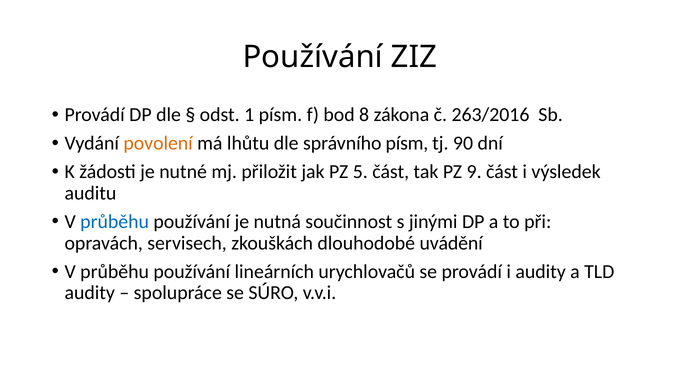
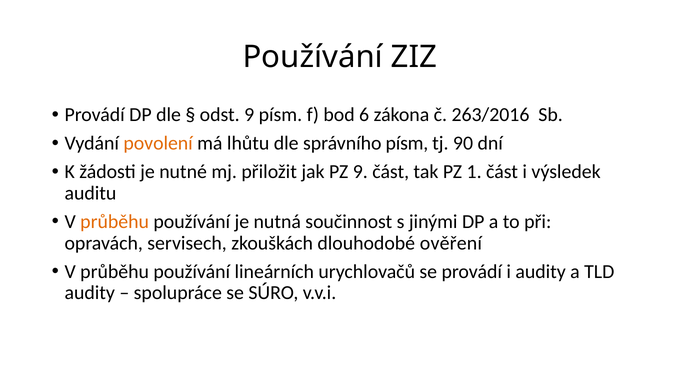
odst 1: 1 -> 9
8: 8 -> 6
PZ 5: 5 -> 9
9: 9 -> 1
průběhu at (115, 222) colour: blue -> orange
uvádění: uvádění -> ověření
